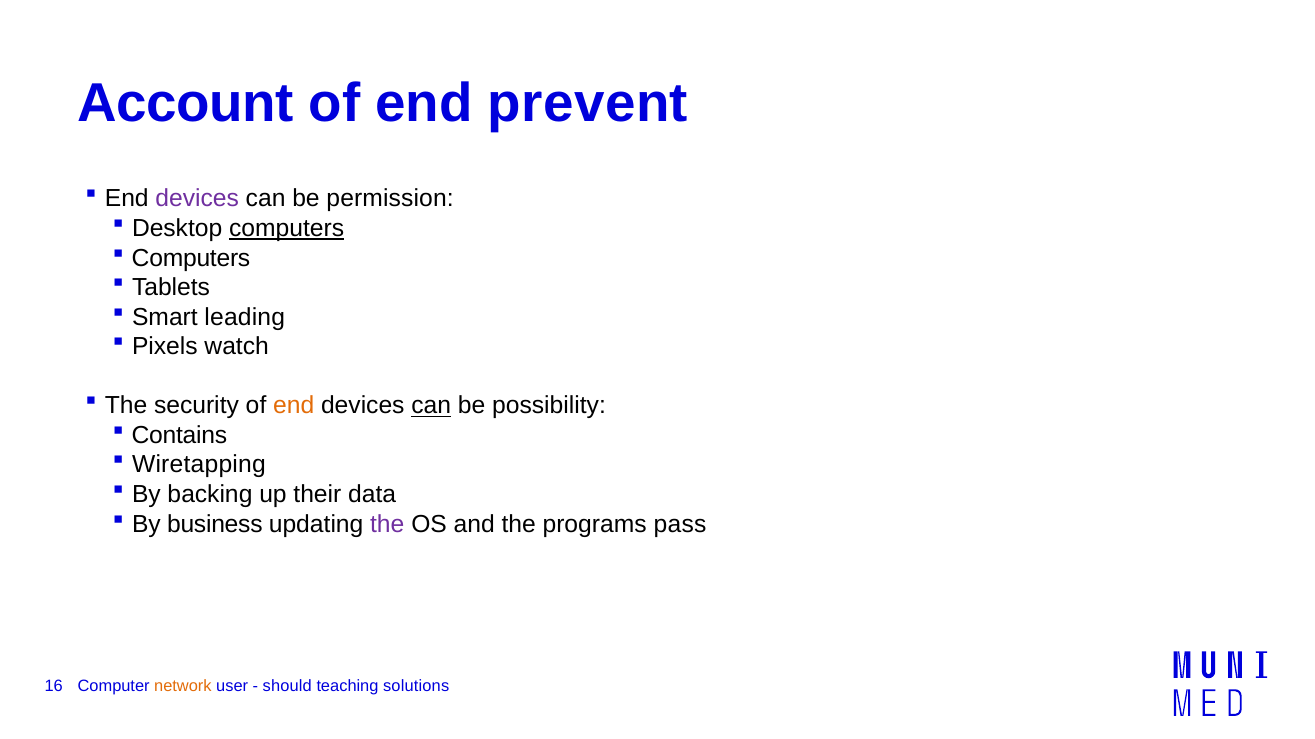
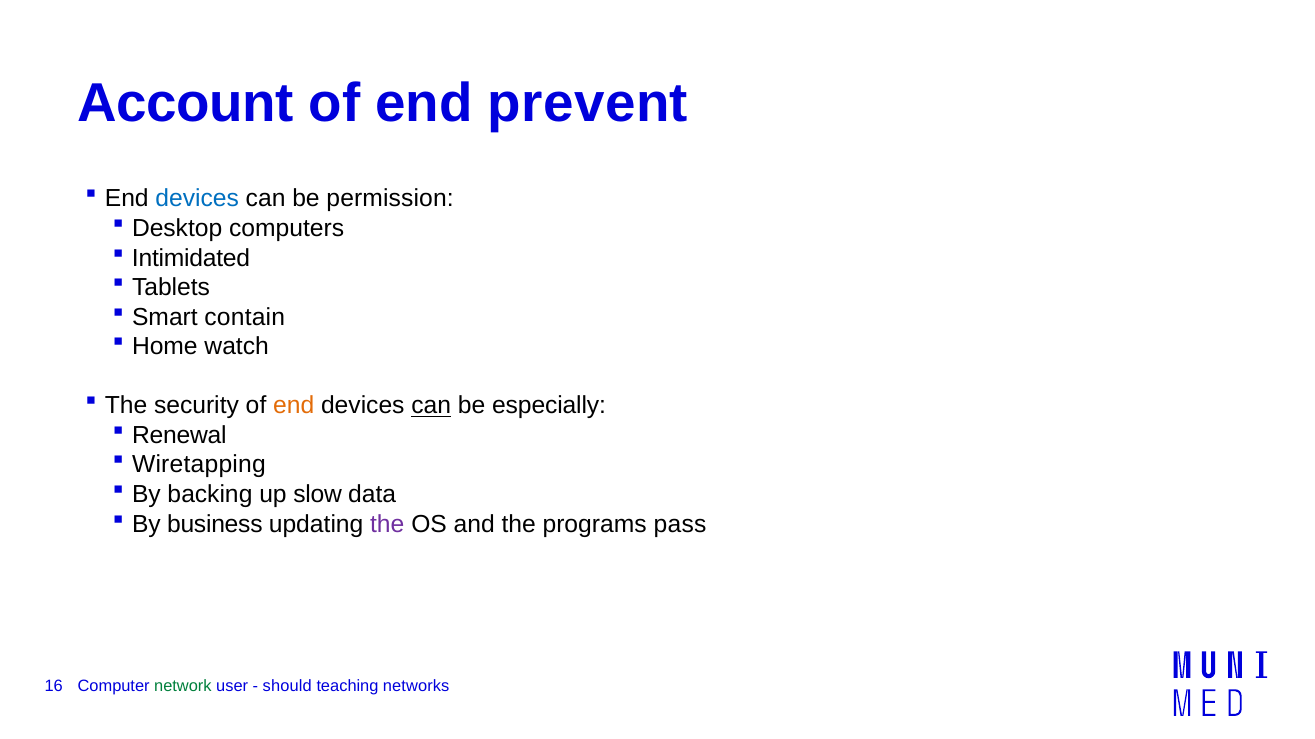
devices at (197, 199) colour: purple -> blue
computers at (287, 229) underline: present -> none
Computers at (191, 258): Computers -> Intimidated
leading: leading -> contain
Pixels: Pixels -> Home
possibility: possibility -> especially
Contains: Contains -> Renewal
their: their -> slow
network colour: orange -> green
solutions: solutions -> networks
